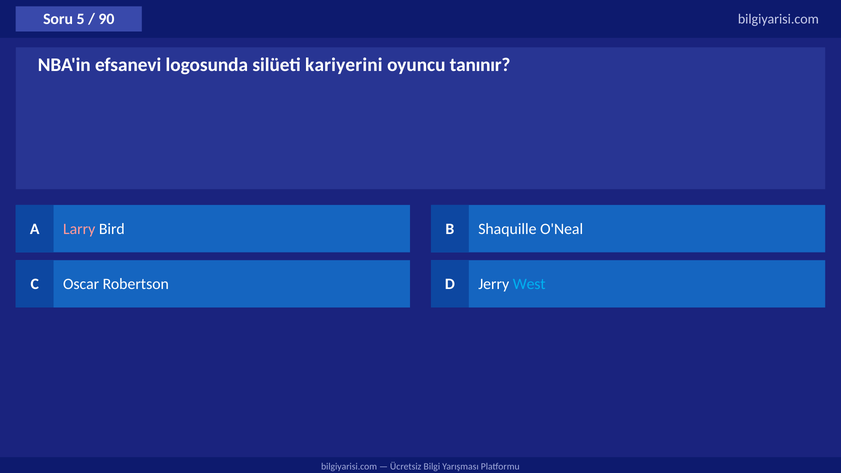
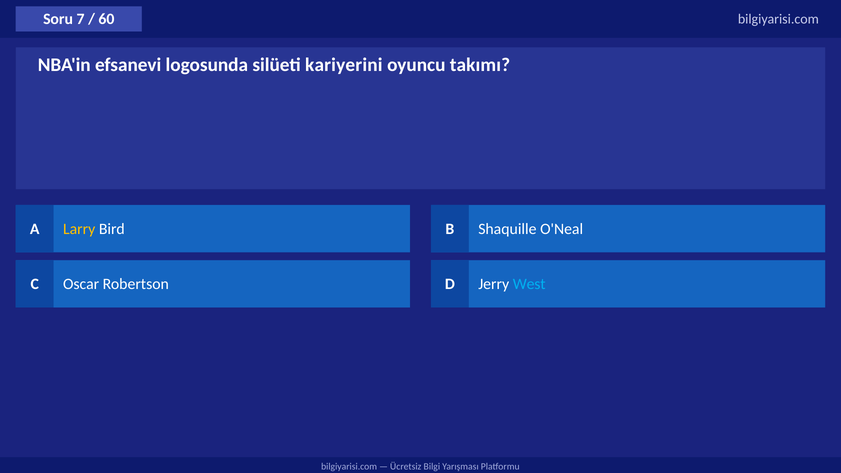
5: 5 -> 7
90: 90 -> 60
tanınır: tanınır -> takımı
Larry colour: pink -> yellow
